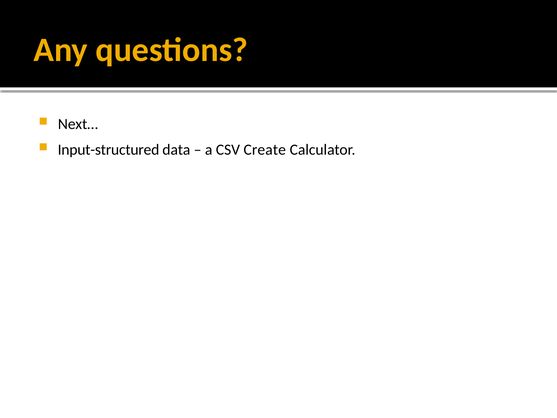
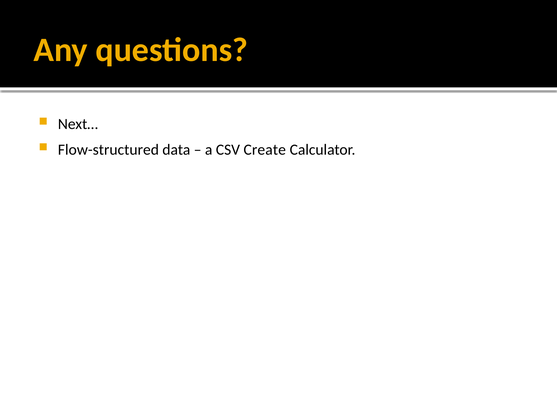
Input-structured: Input-structured -> Flow-structured
